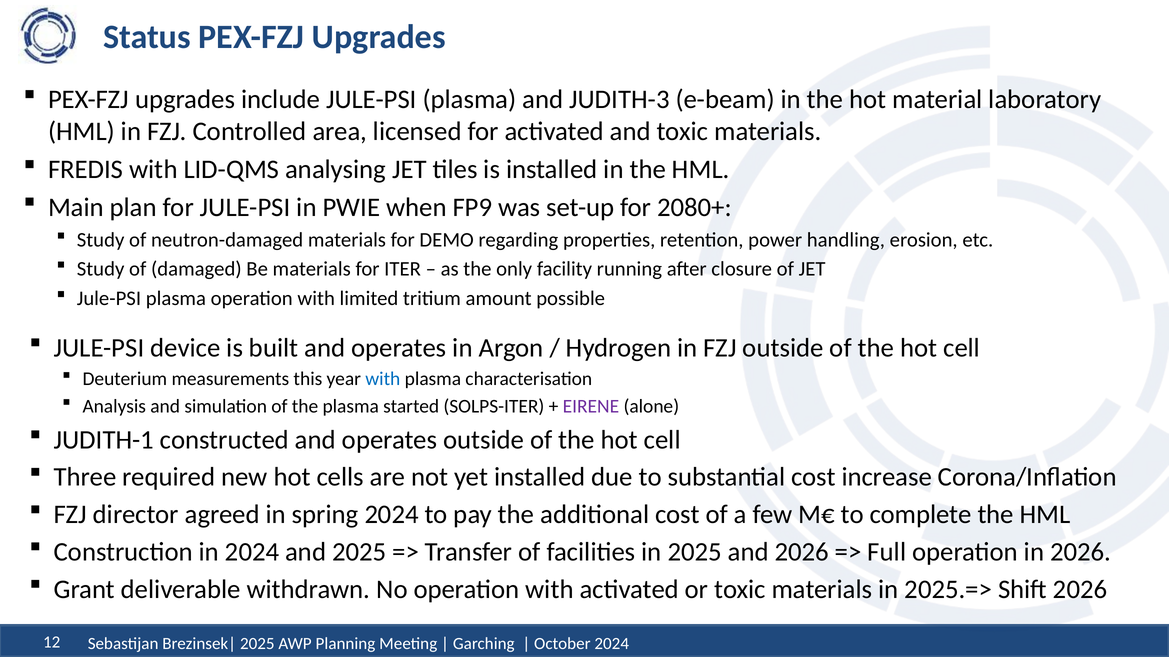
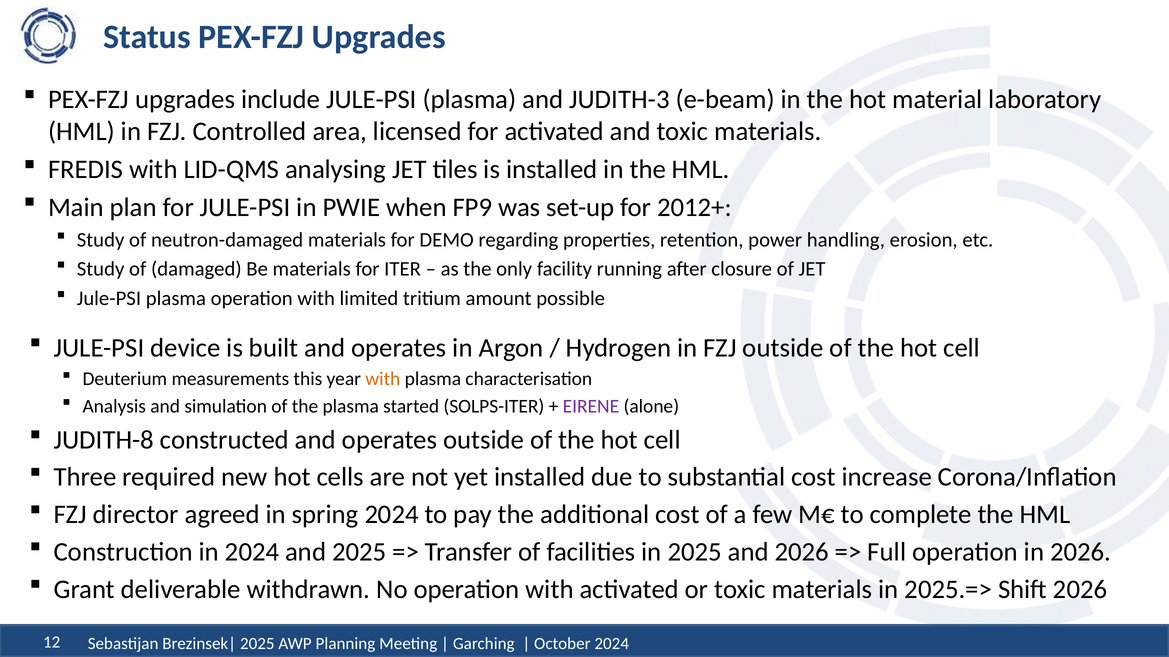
2080+: 2080+ -> 2012+
with at (383, 379) colour: blue -> orange
JUDITH-1: JUDITH-1 -> JUDITH-8
